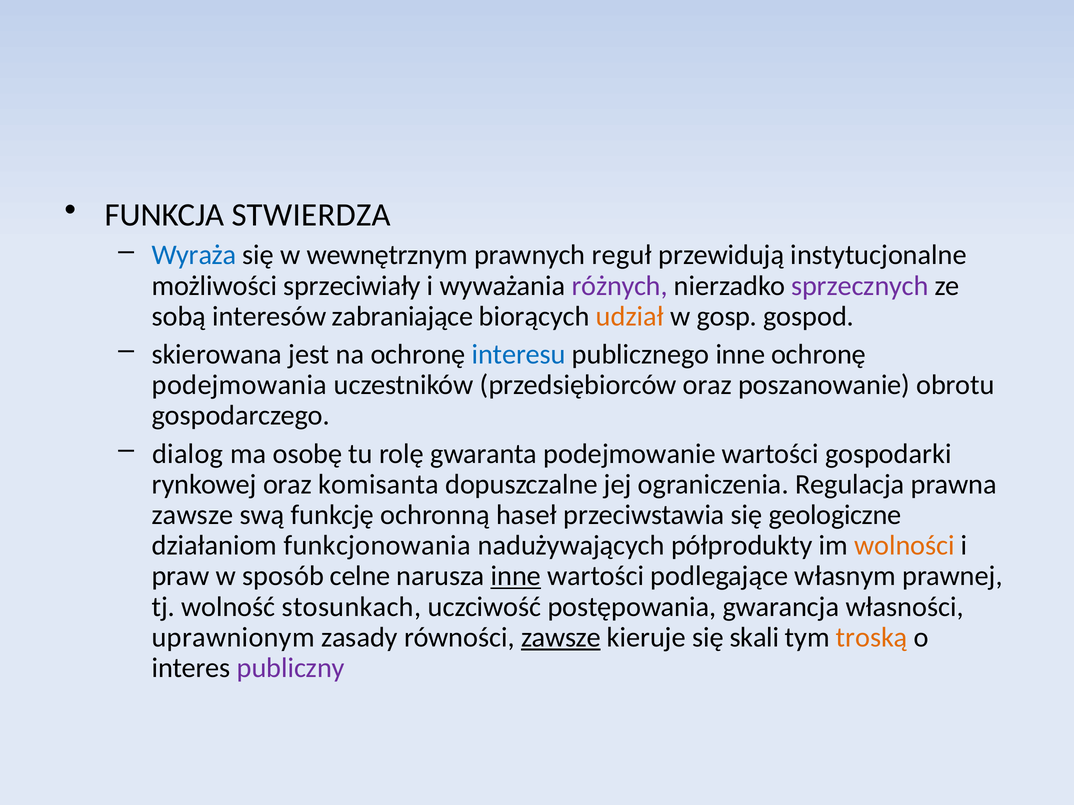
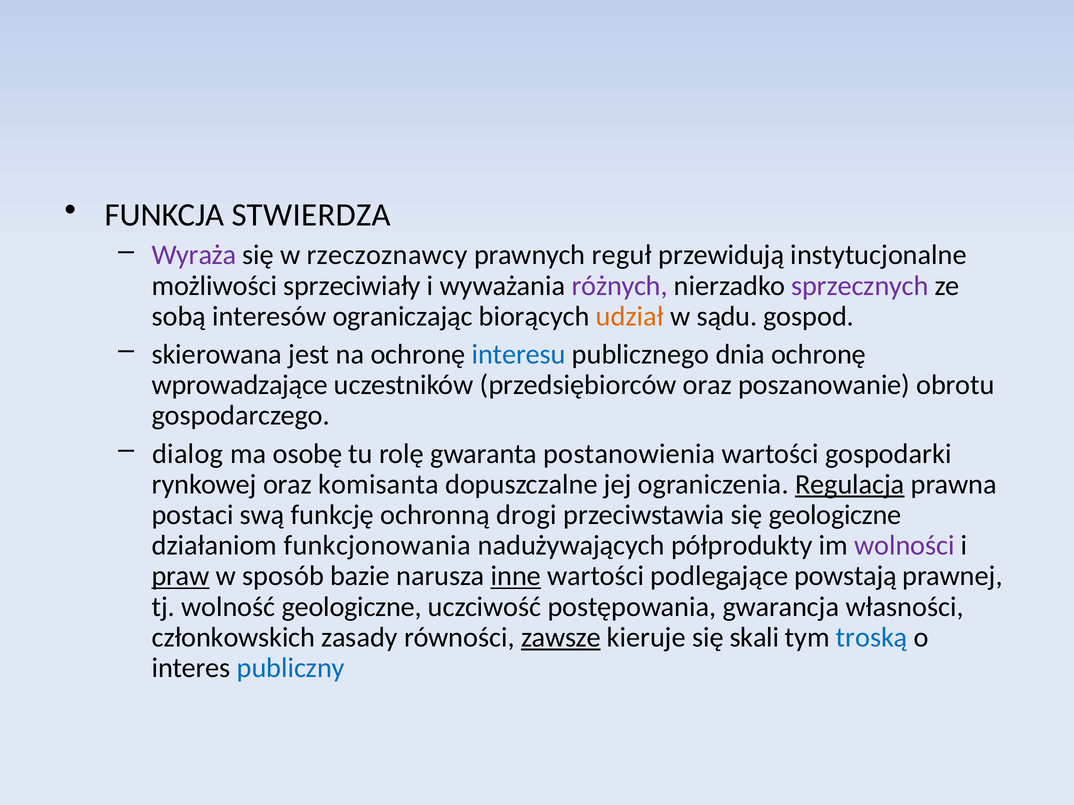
Wyraża colour: blue -> purple
wewnętrznym: wewnętrznym -> rzeczoznawcy
zabraniające: zabraniające -> ograniczając
gosp: gosp -> sądu
publicznego inne: inne -> dnia
podejmowania: podejmowania -> wprowadzające
podejmowanie: podejmowanie -> postanowienia
Regulacja underline: none -> present
zawsze at (193, 515): zawsze -> postaci
haseł: haseł -> drogi
wolności colour: orange -> purple
praw underline: none -> present
celne: celne -> bazie
własnym: własnym -> powstają
wolność stosunkach: stosunkach -> geologiczne
uprawnionym: uprawnionym -> członkowskich
troską colour: orange -> blue
publiczny colour: purple -> blue
